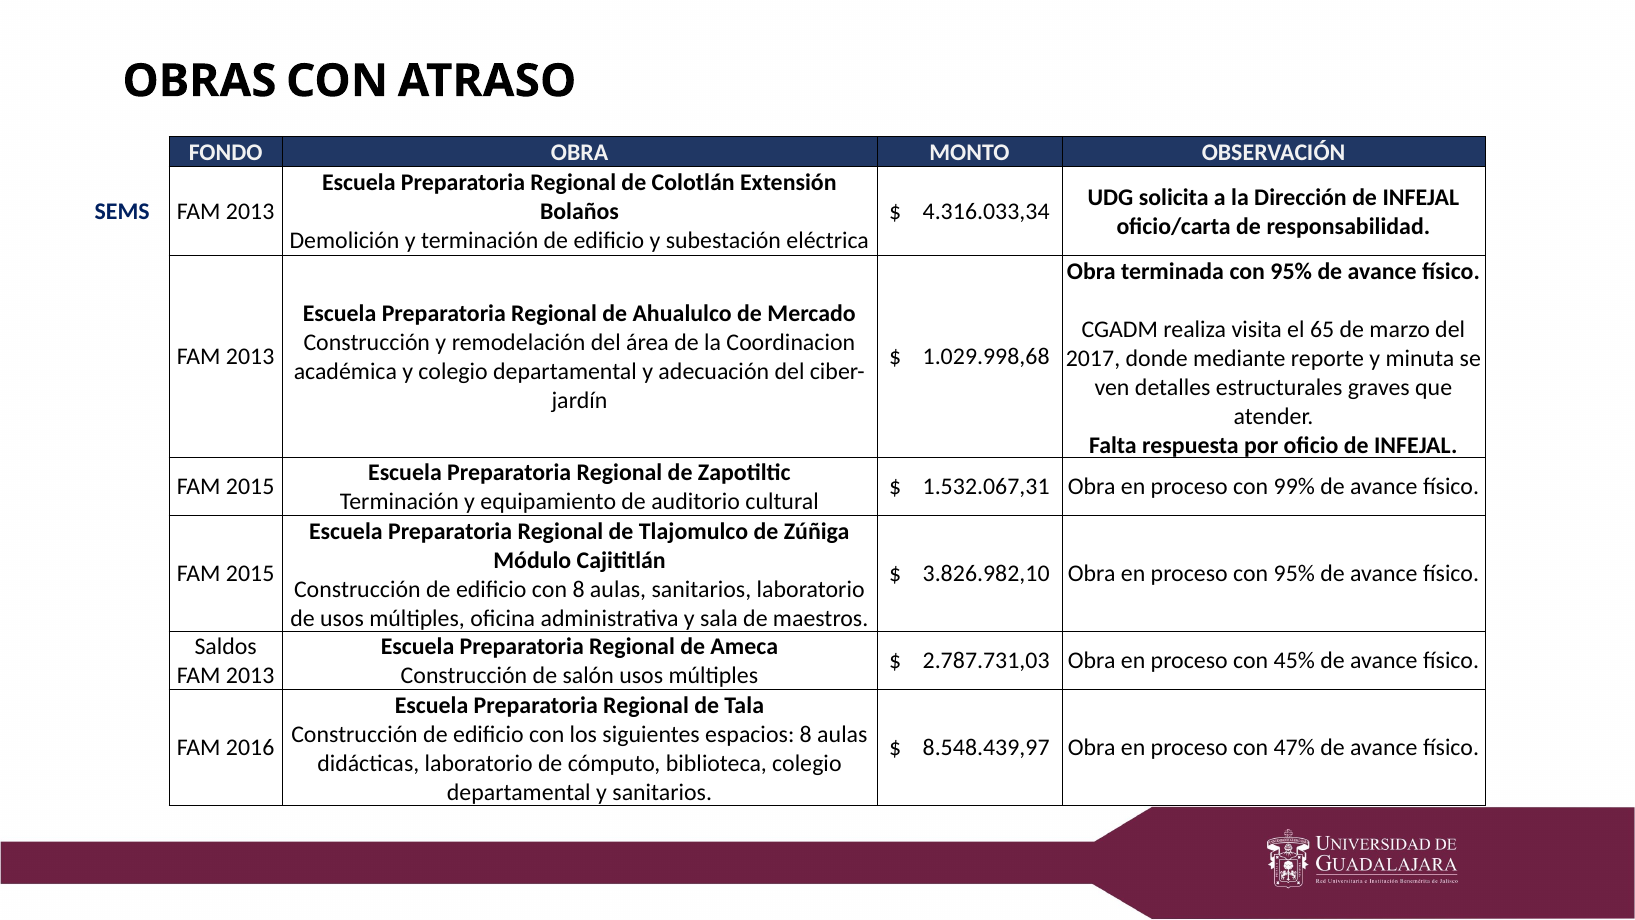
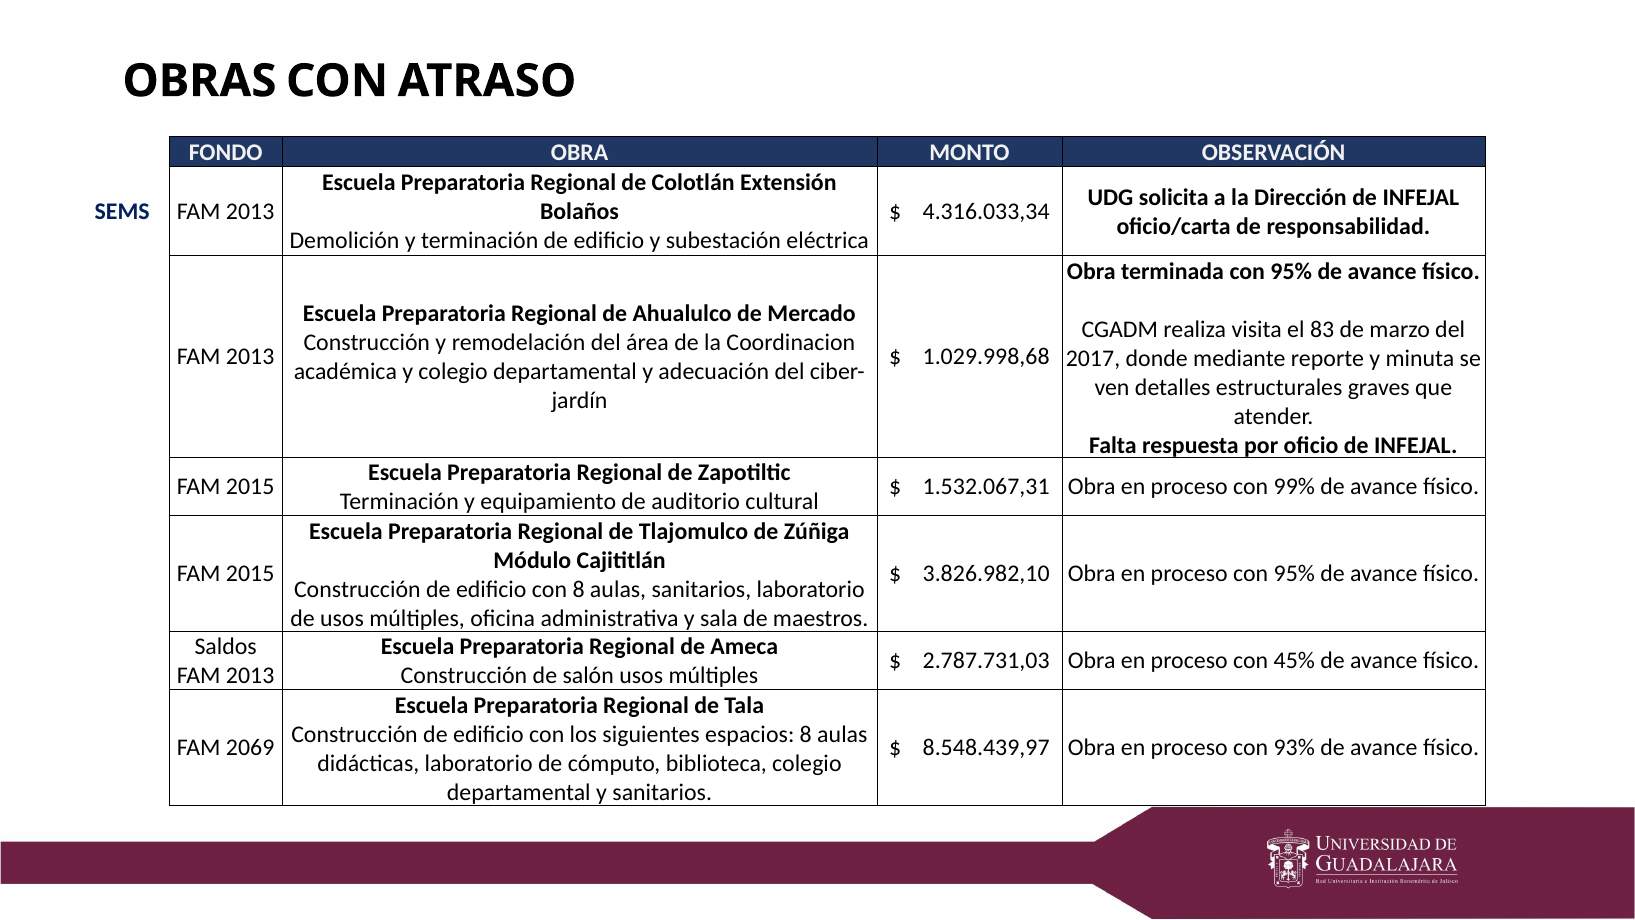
65: 65 -> 83
2016: 2016 -> 2069
47%: 47% -> 93%
